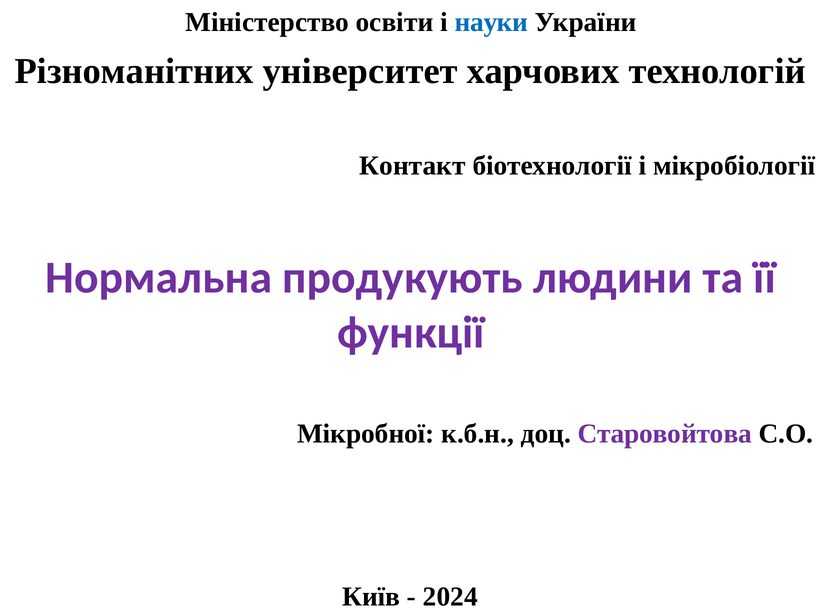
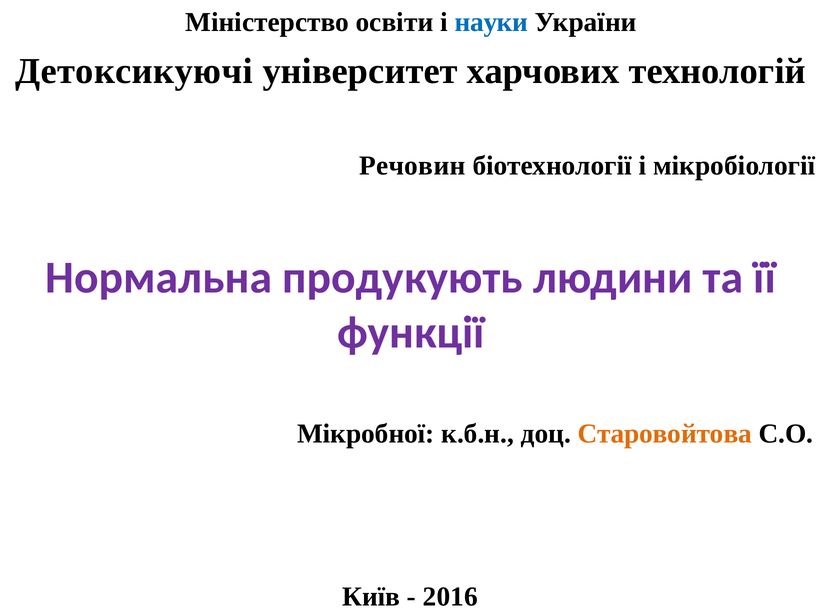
Різноманітних: Різноманітних -> Детоксикуючі
Контакт: Контакт -> Речовин
Старовойтова colour: purple -> orange
2024: 2024 -> 2016
